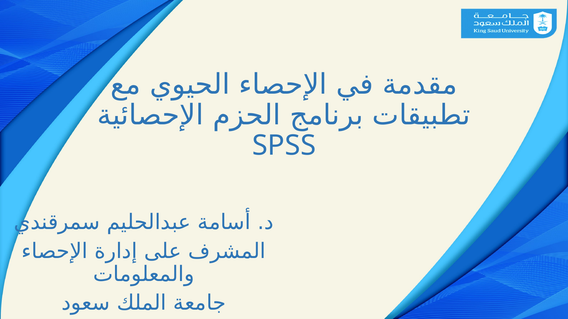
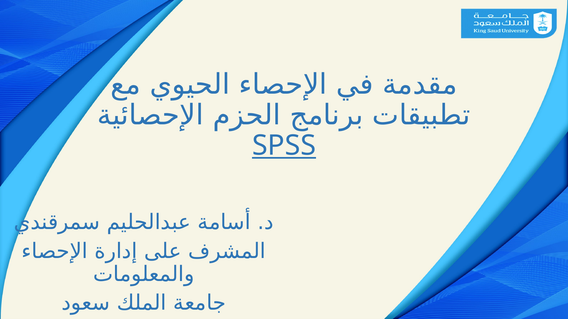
SPSS underline: none -> present
